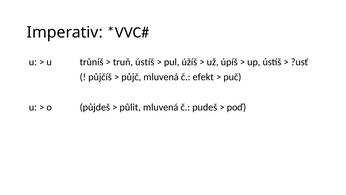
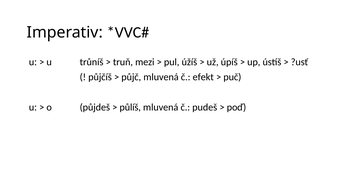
truň ústíš: ústíš -> mezi
půlit: půlit -> půlíš
